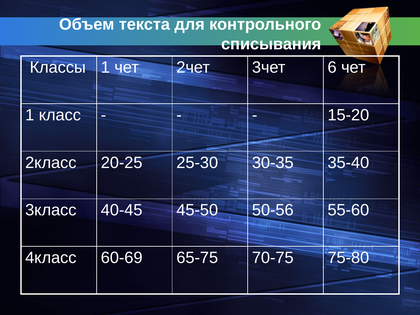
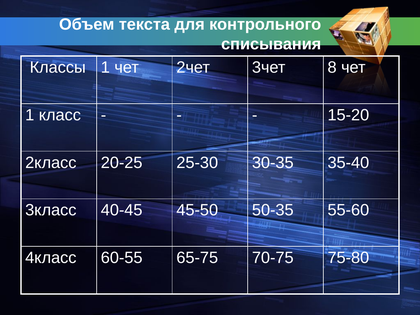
6: 6 -> 8
50-56: 50-56 -> 50-35
60-69: 60-69 -> 60-55
